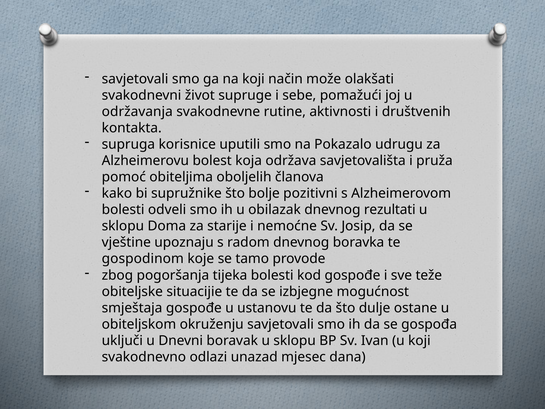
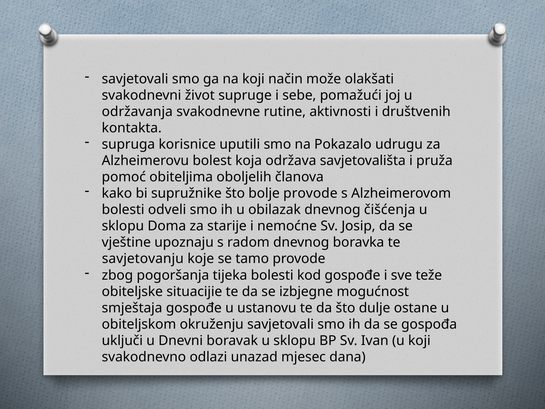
bolje pozitivni: pozitivni -> provode
rezultati: rezultati -> čišćenja
gospodinom: gospodinom -> savjetovanju
